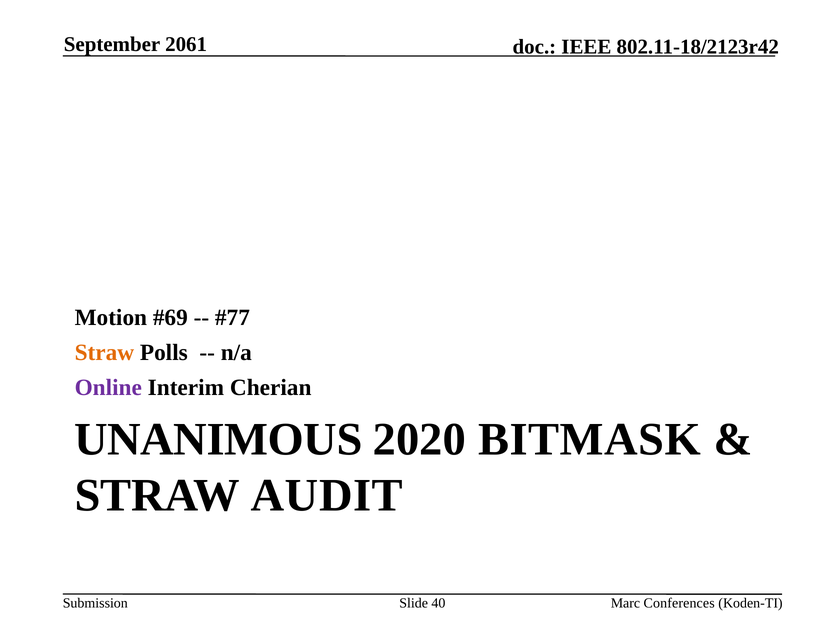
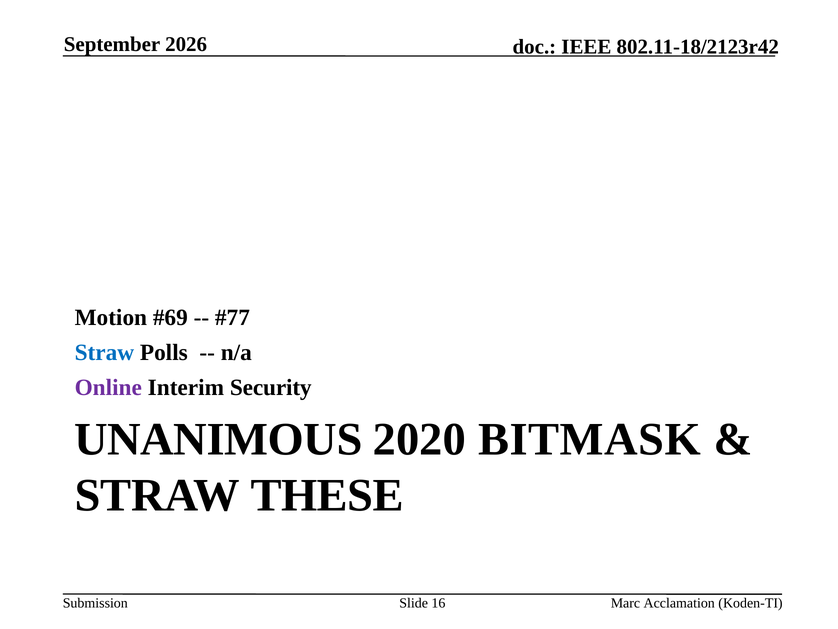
2061: 2061 -> 2026
Straw at (104, 352) colour: orange -> blue
Cherian: Cherian -> Security
AUDIT: AUDIT -> THESE
40: 40 -> 16
Conferences: Conferences -> Acclamation
